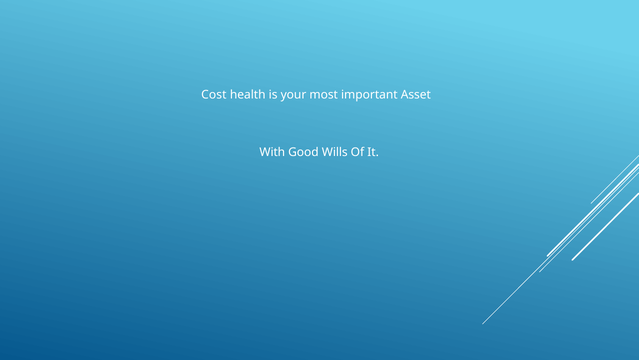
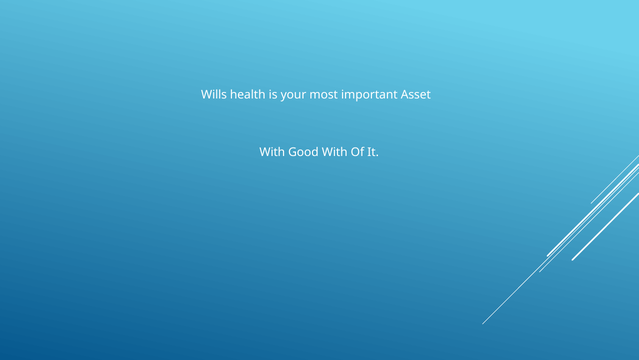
Cost: Cost -> Wills
Good Wills: Wills -> With
